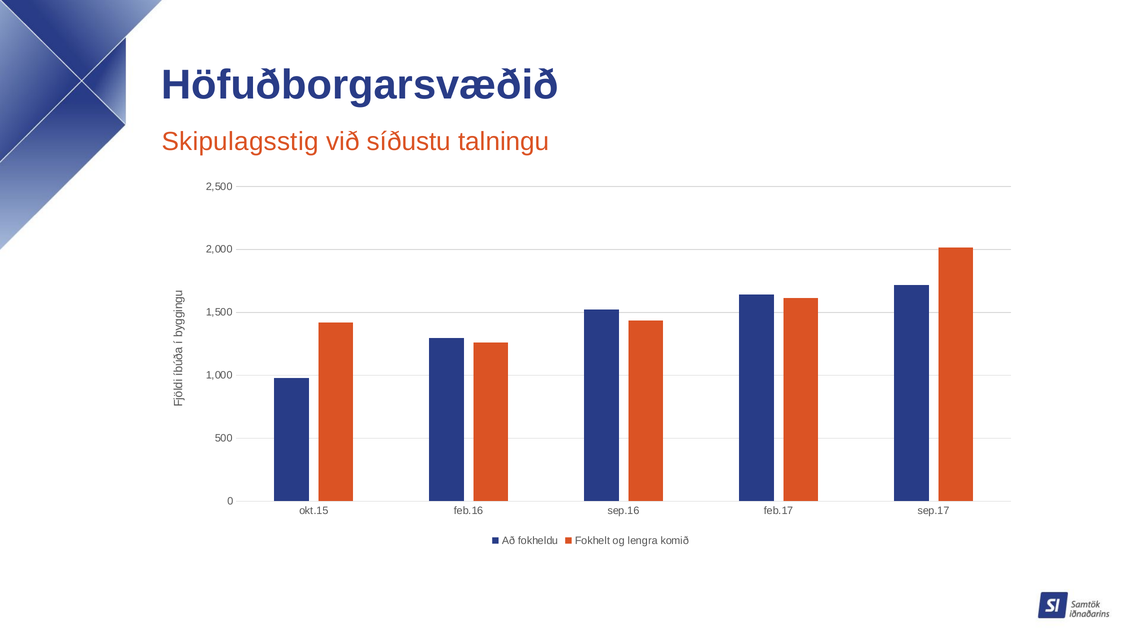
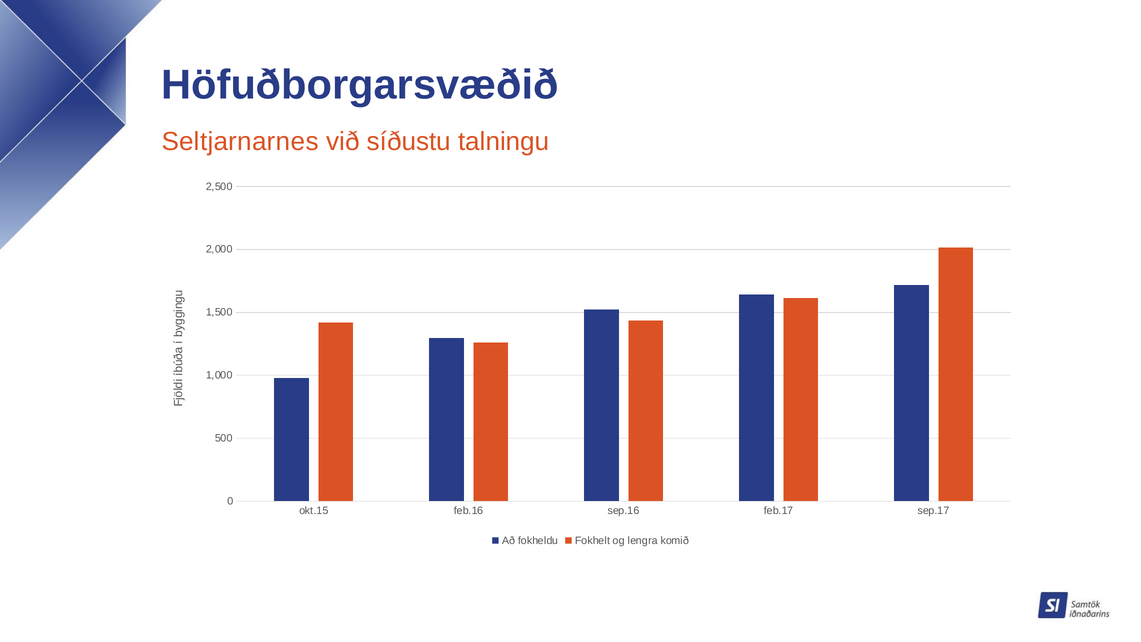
Skipulagsstig: Skipulagsstig -> Seltjarnarnes
